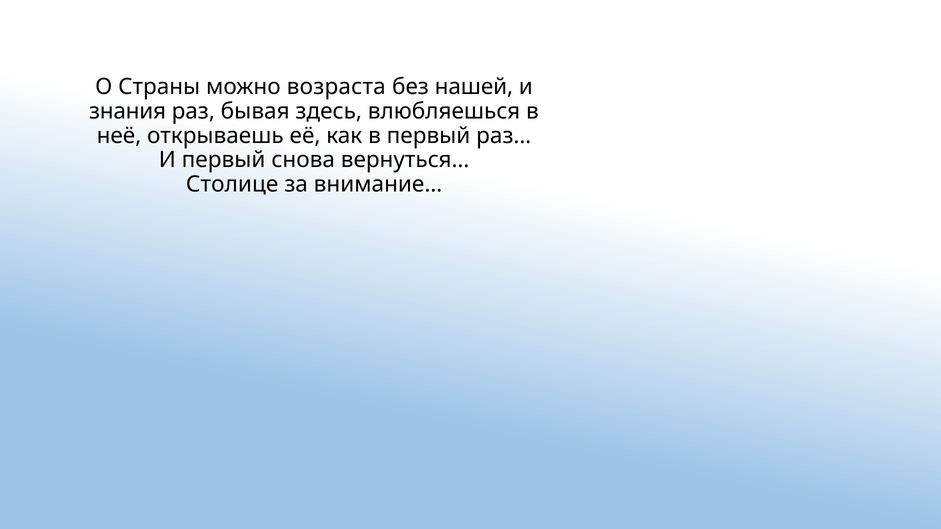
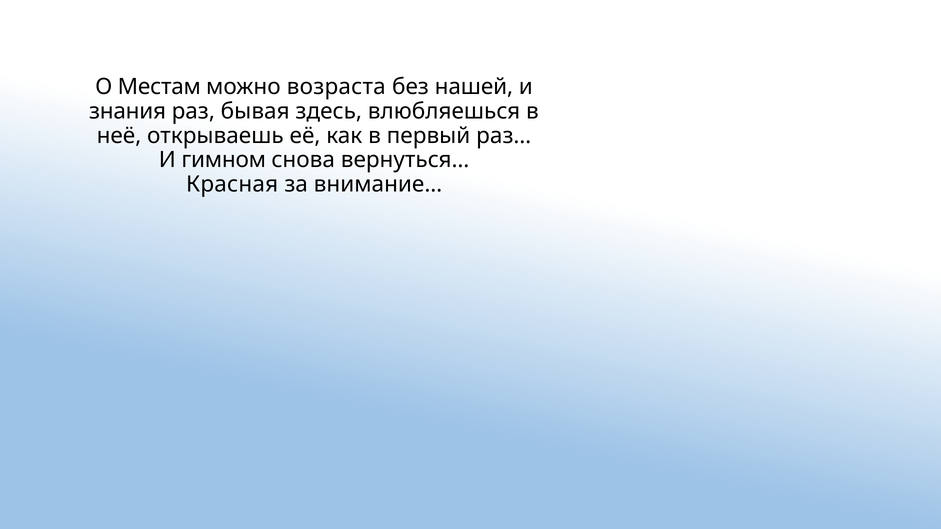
Страны: Страны -> Местам
И первый: первый -> гимном
Столице: Столице -> Красная
